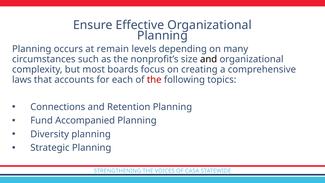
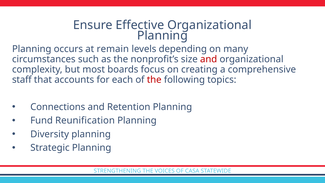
and at (209, 59) colour: black -> red
laws: laws -> staff
Accompanied: Accompanied -> Reunification
